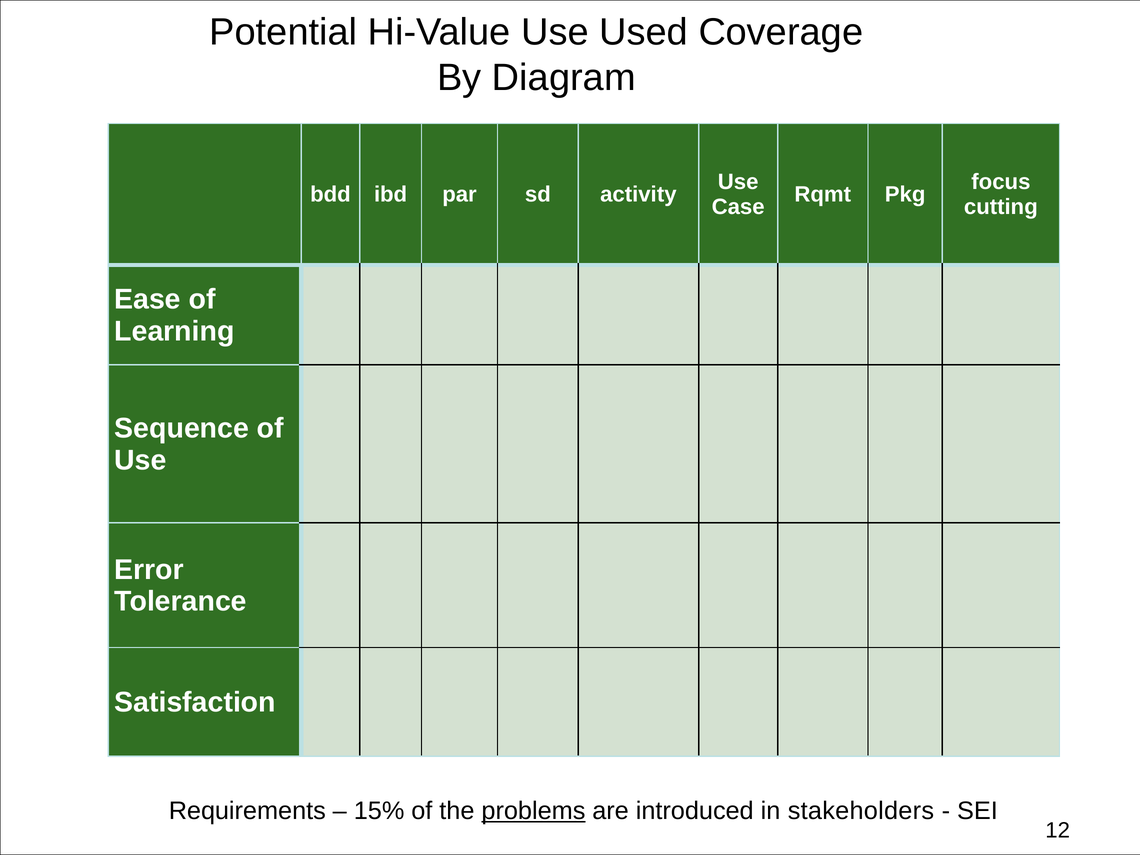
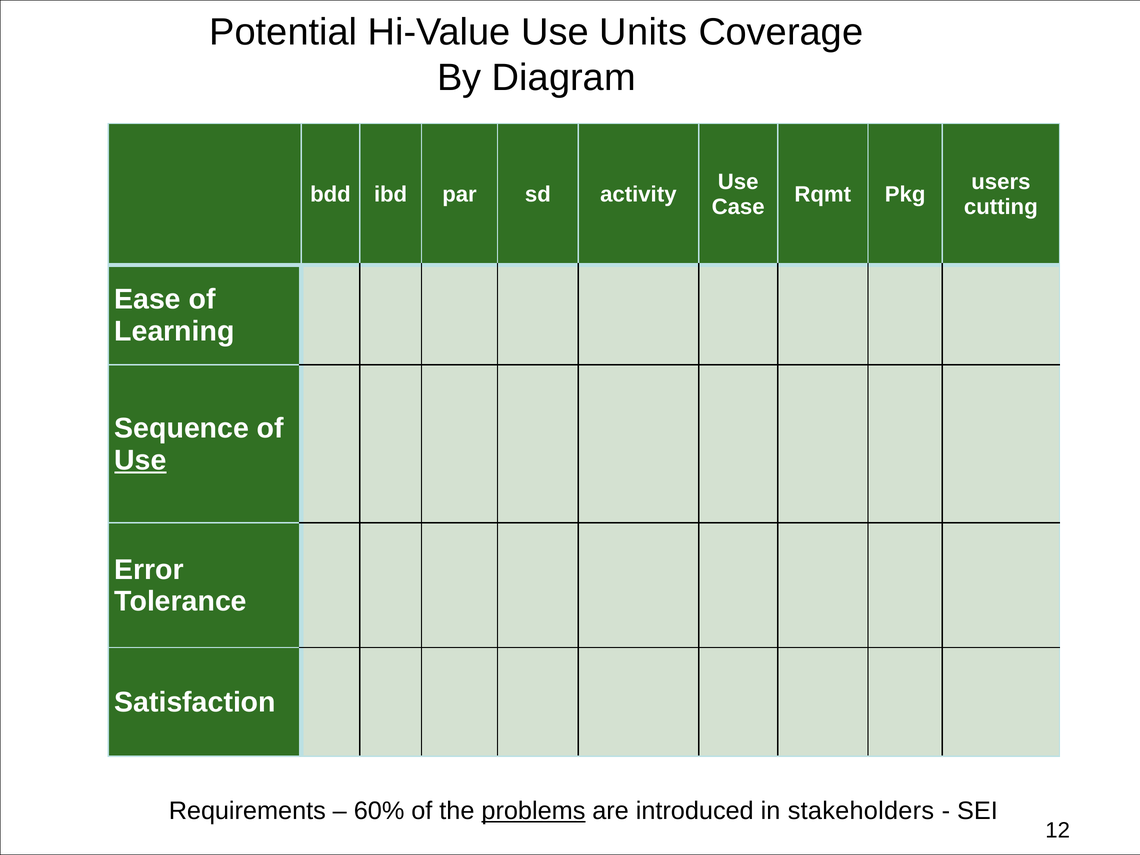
Used: Used -> Units
focus: focus -> users
Use at (141, 460) underline: none -> present
15%: 15% -> 60%
